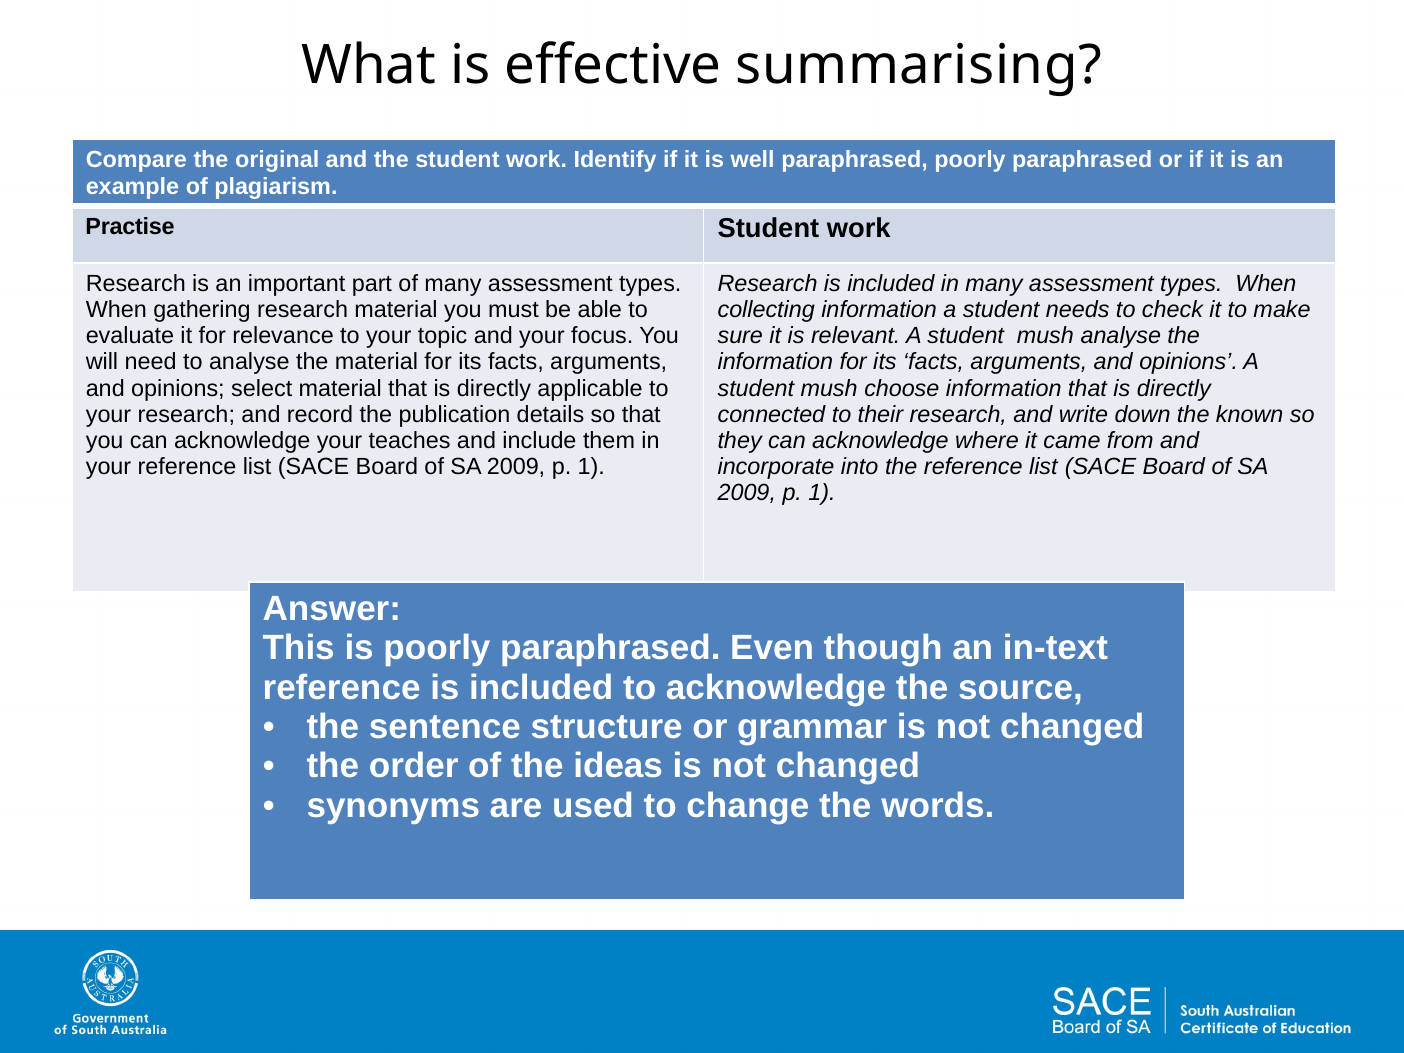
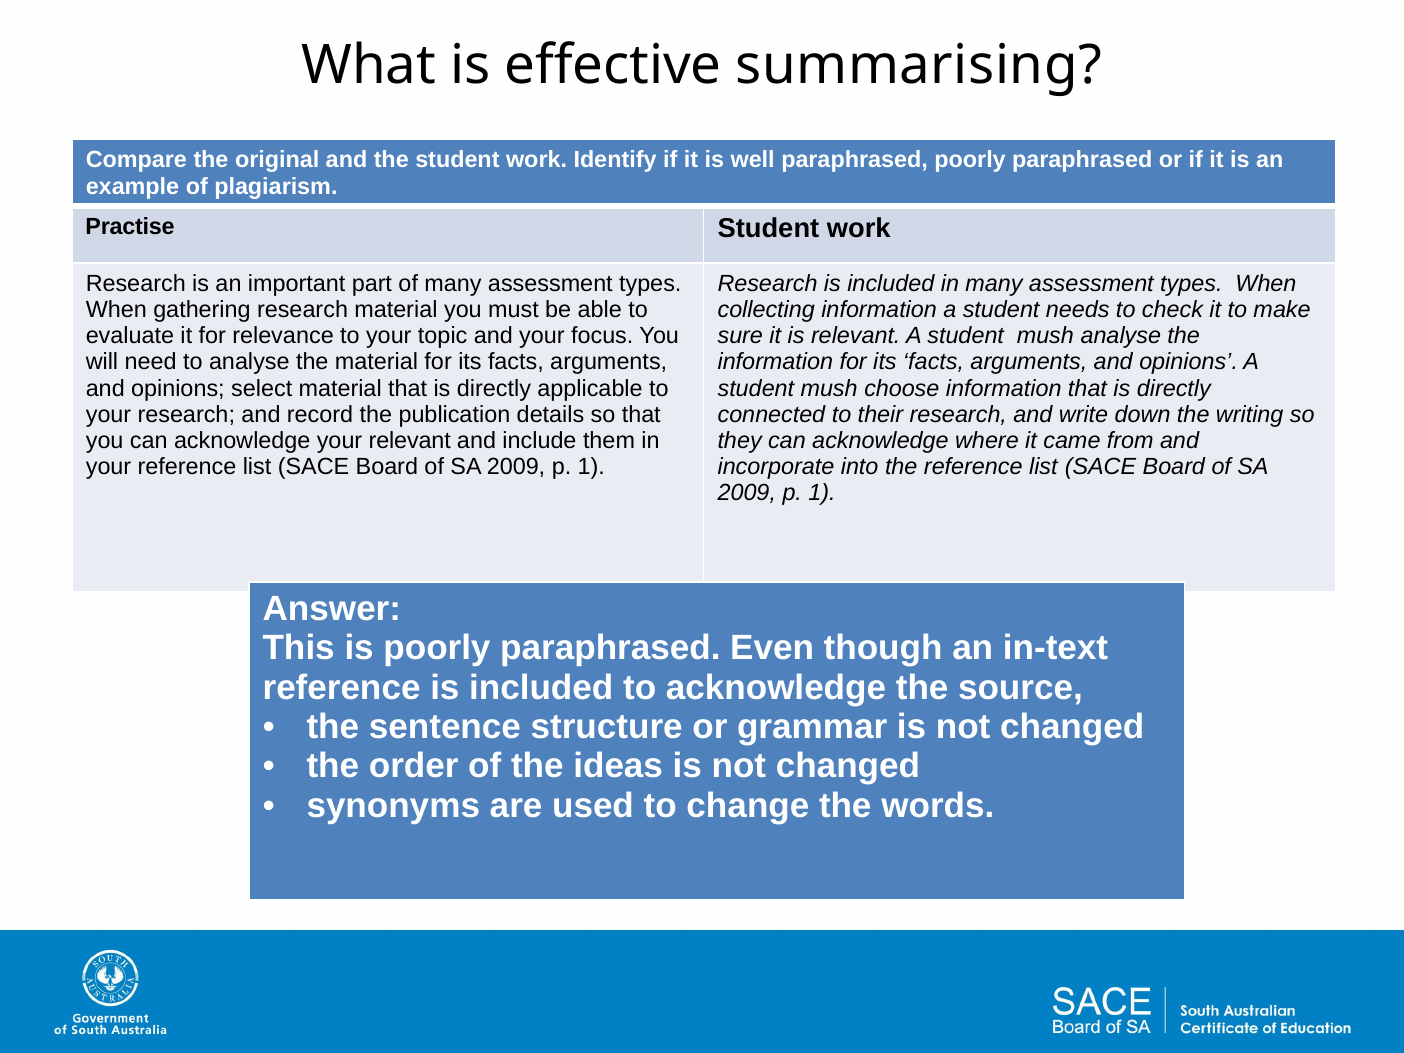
known: known -> writing
your teaches: teaches -> relevant
